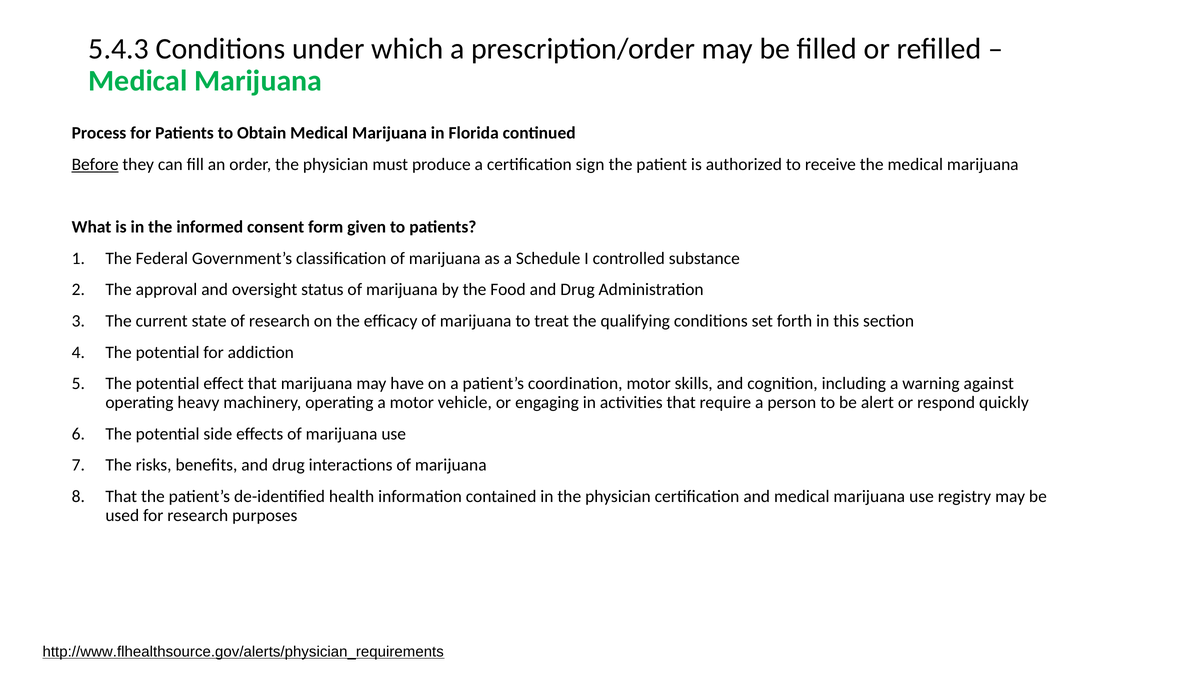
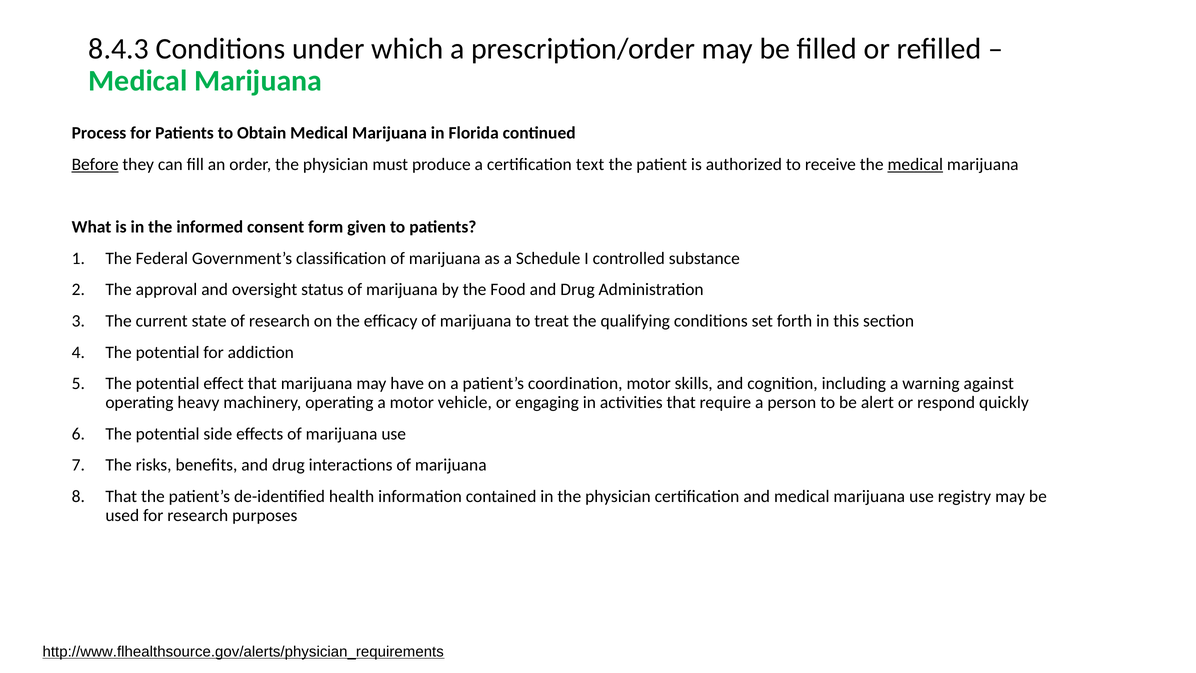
5.4.3: 5.4.3 -> 8.4.3
sign: sign -> text
medical at (915, 164) underline: none -> present
